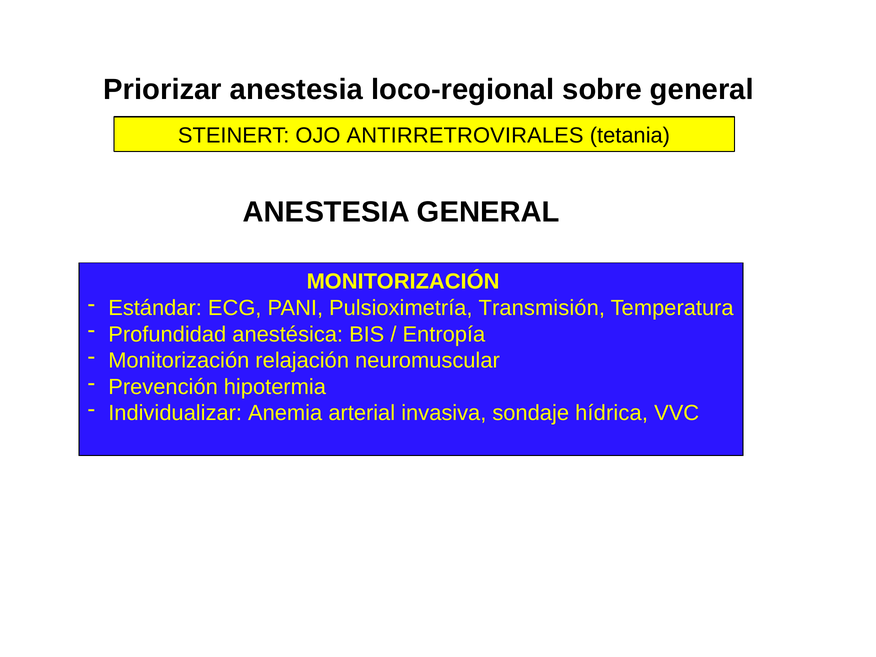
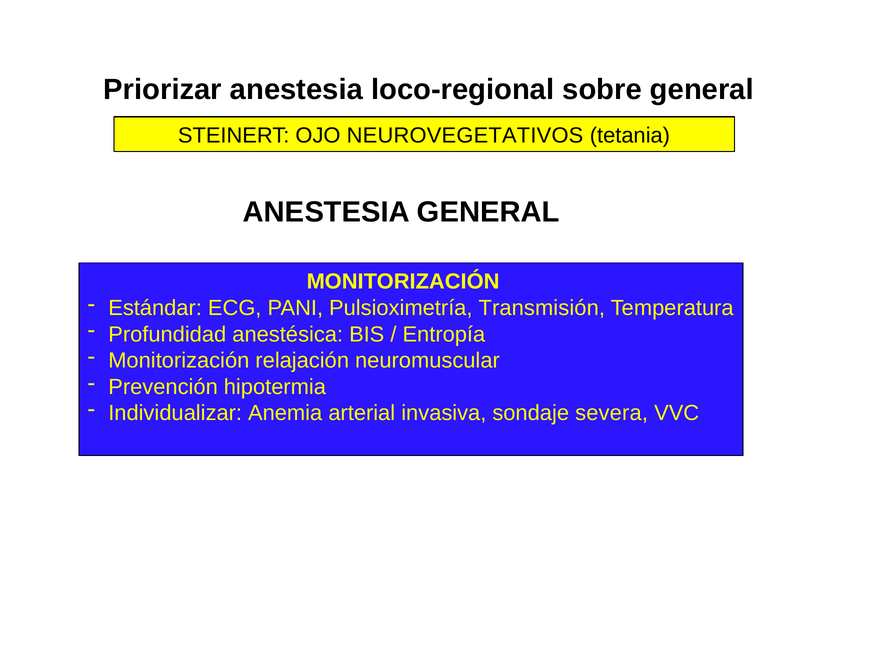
ANTIRRETROVIRALES: ANTIRRETROVIRALES -> NEUROVEGETATIVOS
hídrica: hídrica -> severa
